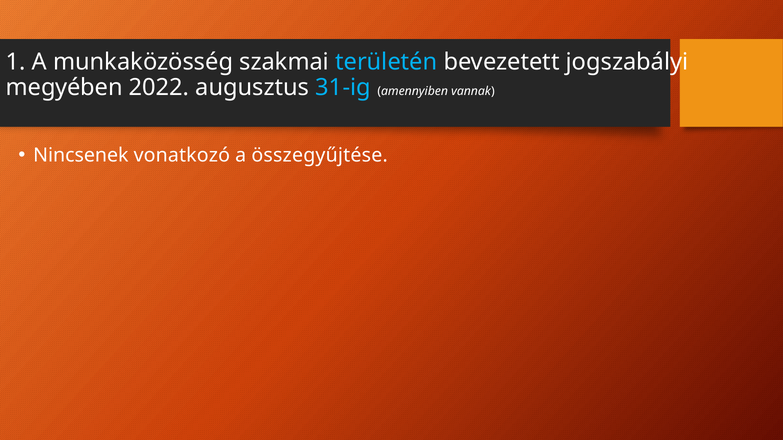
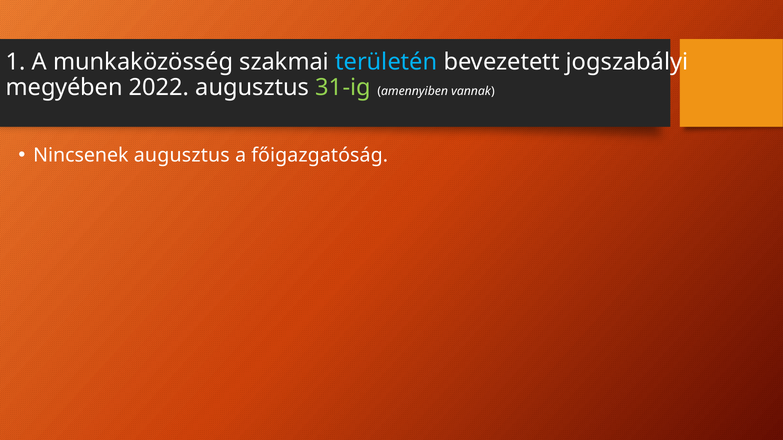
31-ig colour: light blue -> light green
Nincsenek vonatkozó: vonatkozó -> augusztus
összegyűjtése: összegyűjtése -> főigazgatóság
